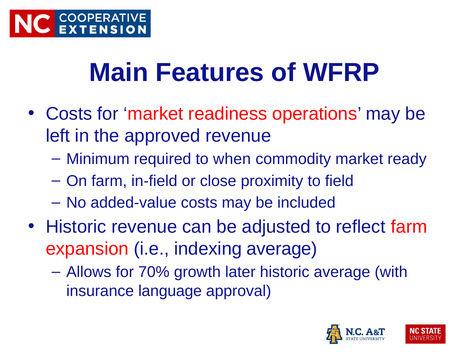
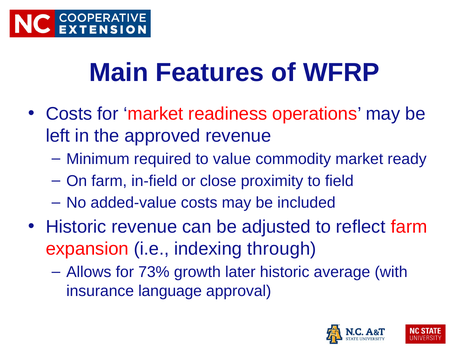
when: when -> value
indexing average: average -> through
70%: 70% -> 73%
